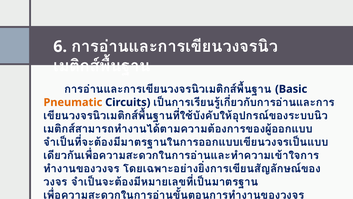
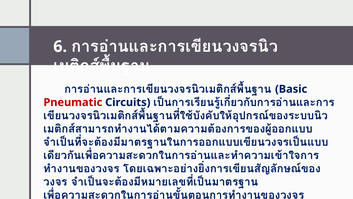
Pneumatic colour: orange -> red
